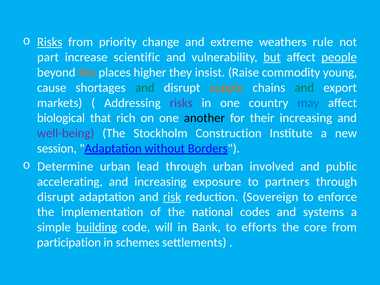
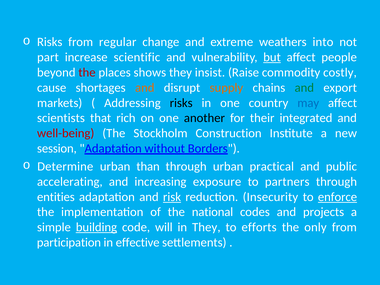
Risks at (50, 42) underline: present -> none
priority: priority -> regular
rule: rule -> into
people underline: present -> none
the at (87, 72) colour: orange -> red
higher: higher -> shows
young: young -> costly
and at (145, 88) colour: green -> orange
risks at (181, 103) colour: purple -> black
biological: biological -> scientists
their increasing: increasing -> integrated
well-being colour: purple -> red
lead: lead -> than
involved: involved -> practical
disrupt at (56, 197): disrupt -> entities
Sovereign: Sovereign -> Insecurity
enforce underline: none -> present
systems: systems -> projects
in Bank: Bank -> They
core: core -> only
schemes: schemes -> effective
